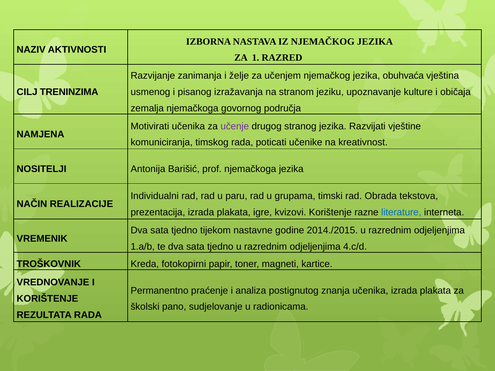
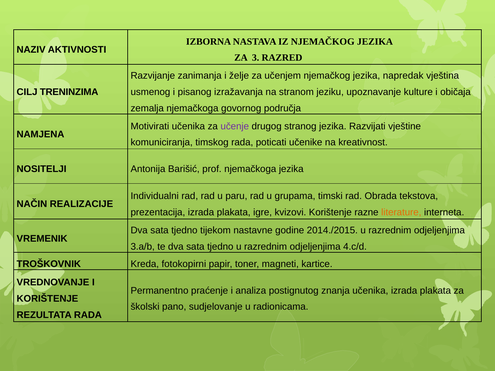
1: 1 -> 3
obuhvaća: obuhvaća -> napredak
literature colour: blue -> orange
1.a/b: 1.a/b -> 3.a/b
